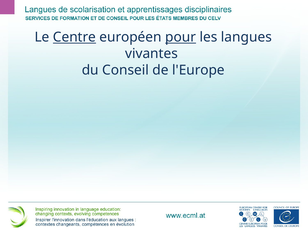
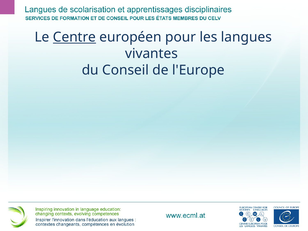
pour underline: present -> none
